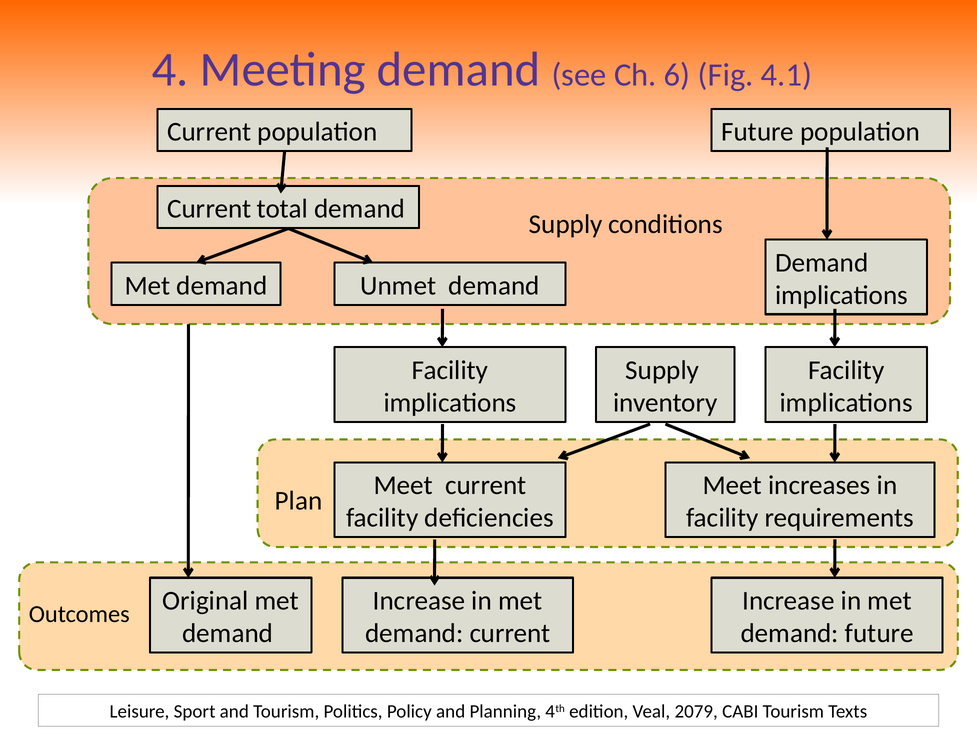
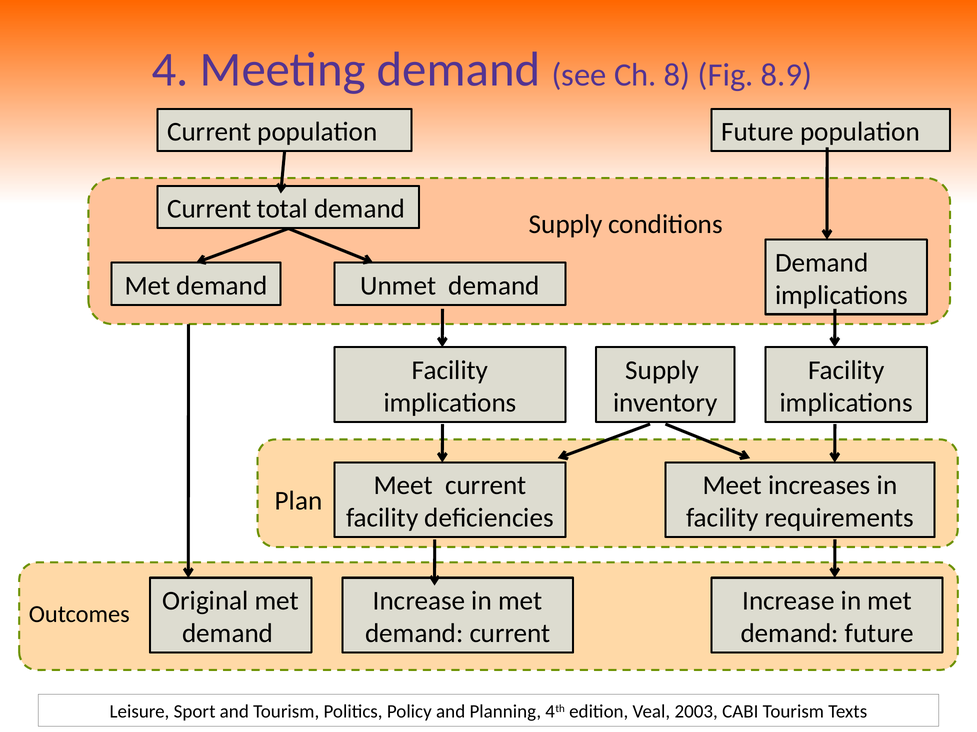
6: 6 -> 8
4.1: 4.1 -> 8.9
2079: 2079 -> 2003
